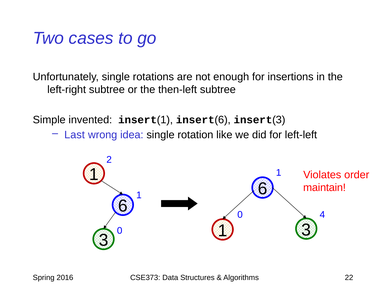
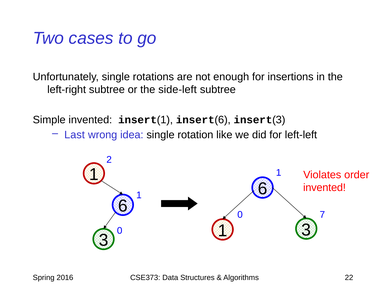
then-left: then-left -> side-left
maintain at (324, 187): maintain -> invented
4: 4 -> 7
